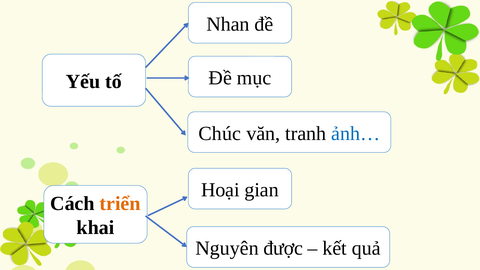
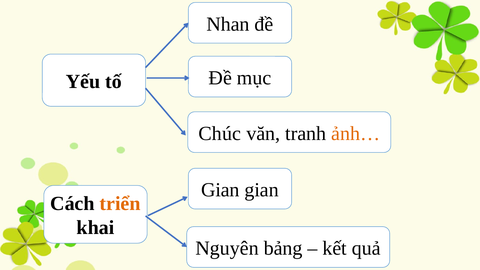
ảnh… colour: blue -> orange
Hoại at (220, 190): Hoại -> Gian
được: được -> bảng
